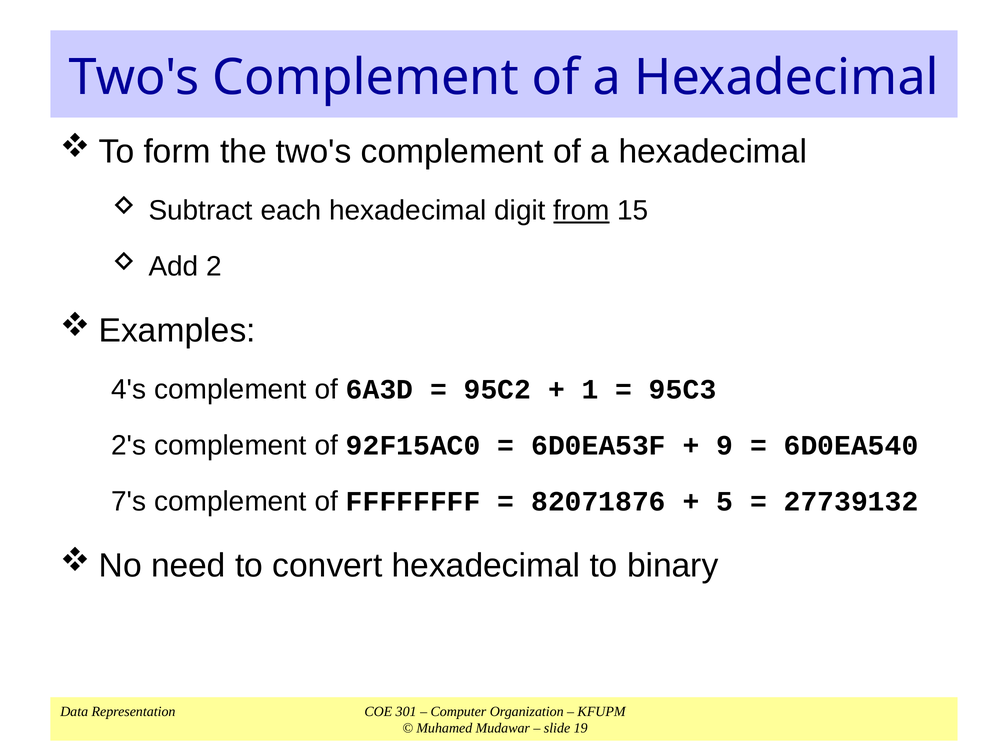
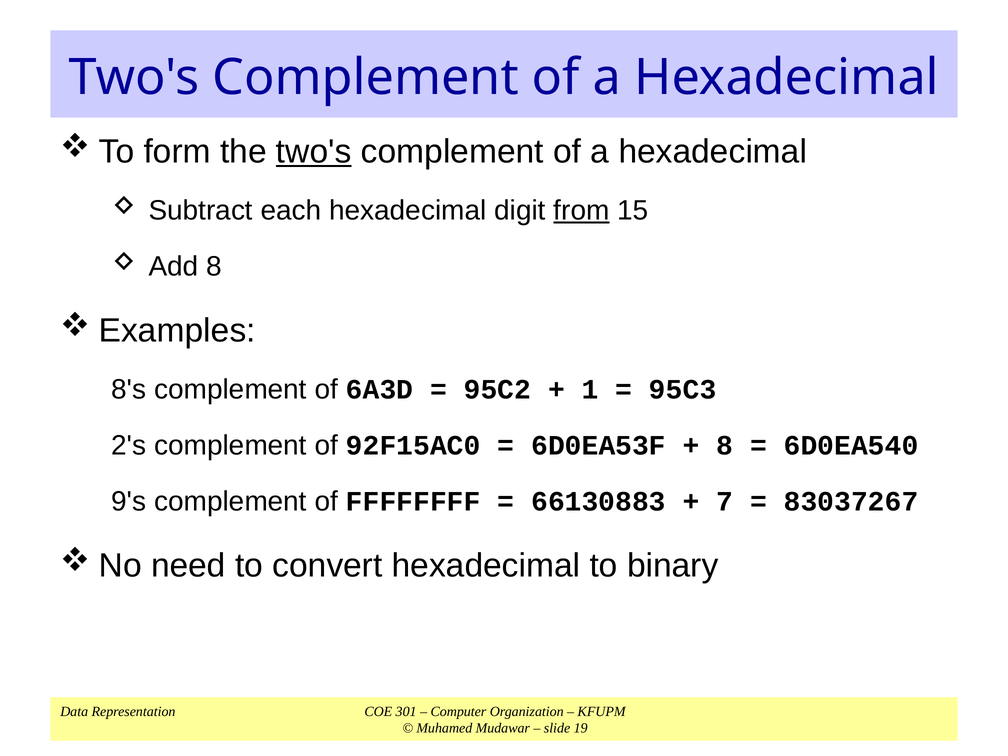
two's at (314, 151) underline: none -> present
Add 2: 2 -> 8
4's: 4's -> 8's
9 at (725, 446): 9 -> 8
7's: 7's -> 9's
82071876: 82071876 -> 66130883
5: 5 -> 7
27739132: 27739132 -> 83037267
